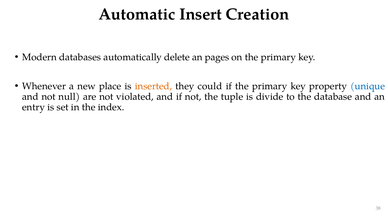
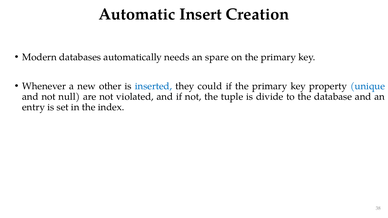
delete: delete -> needs
pages: pages -> spare
place: place -> other
inserted colour: orange -> blue
